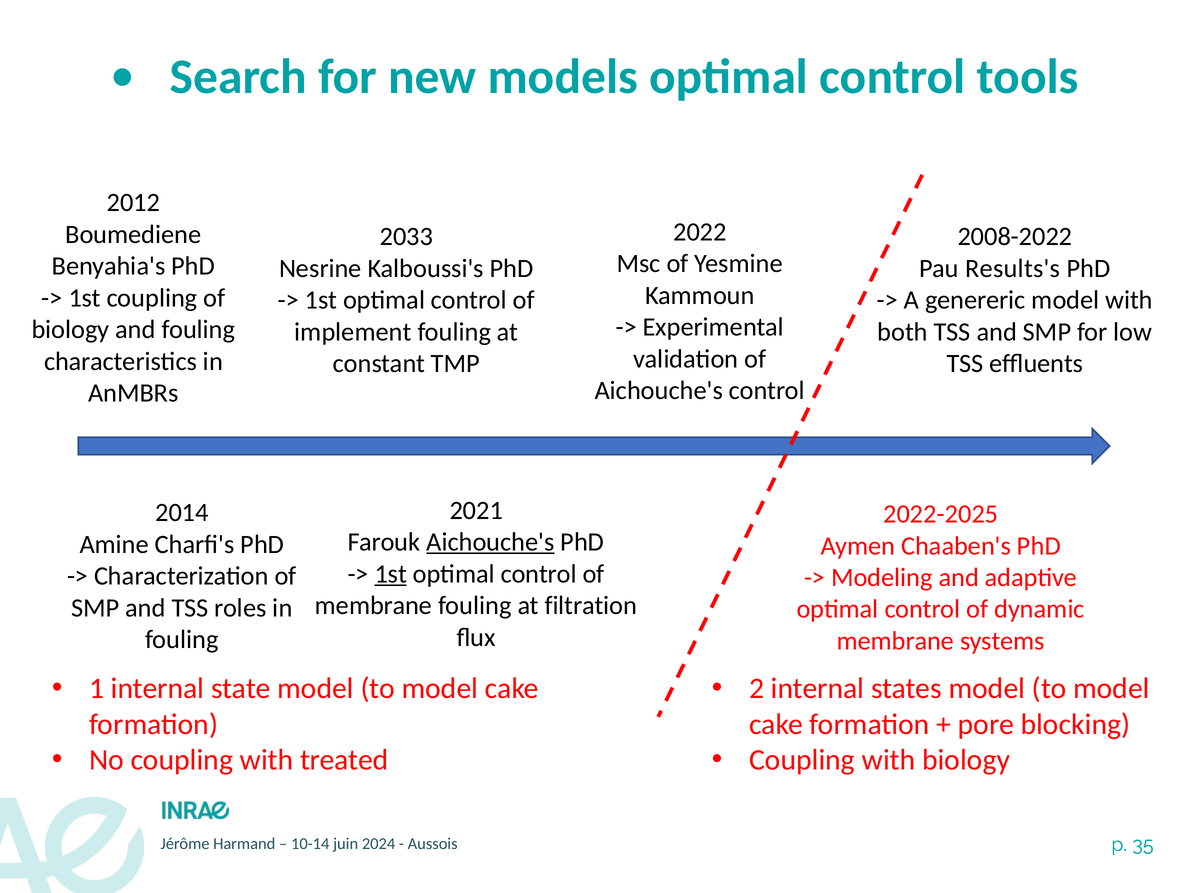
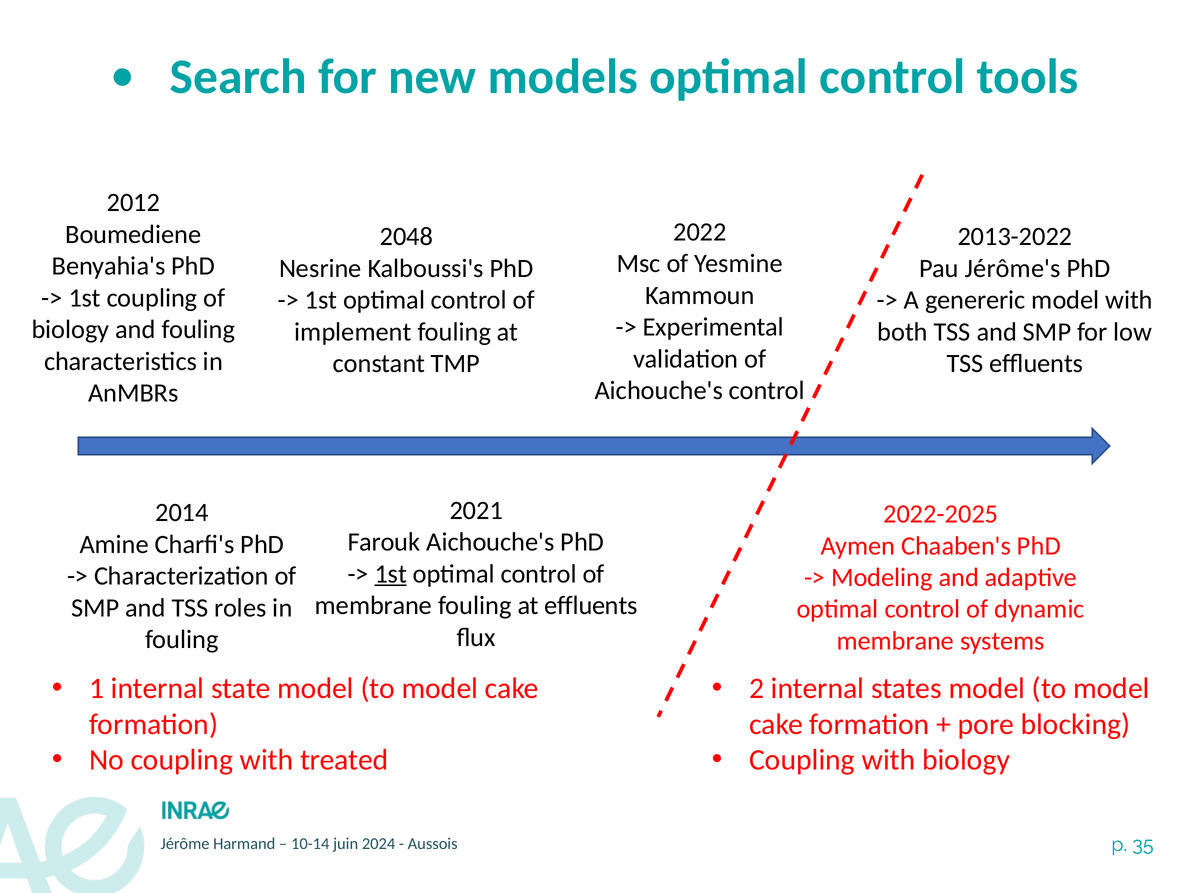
2033: 2033 -> 2048
2008-2022: 2008-2022 -> 2013-2022
Results's: Results's -> Jérôme's
Aichouche's at (490, 542) underline: present -> none
at filtration: filtration -> effluents
